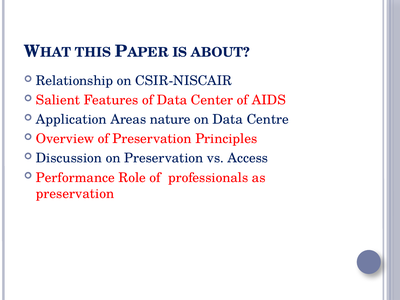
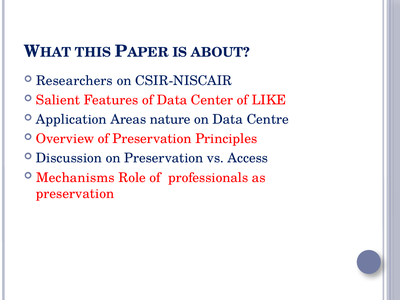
Relationship: Relationship -> Researchers
AIDS: AIDS -> LIKE
Performance: Performance -> Mechanisms
